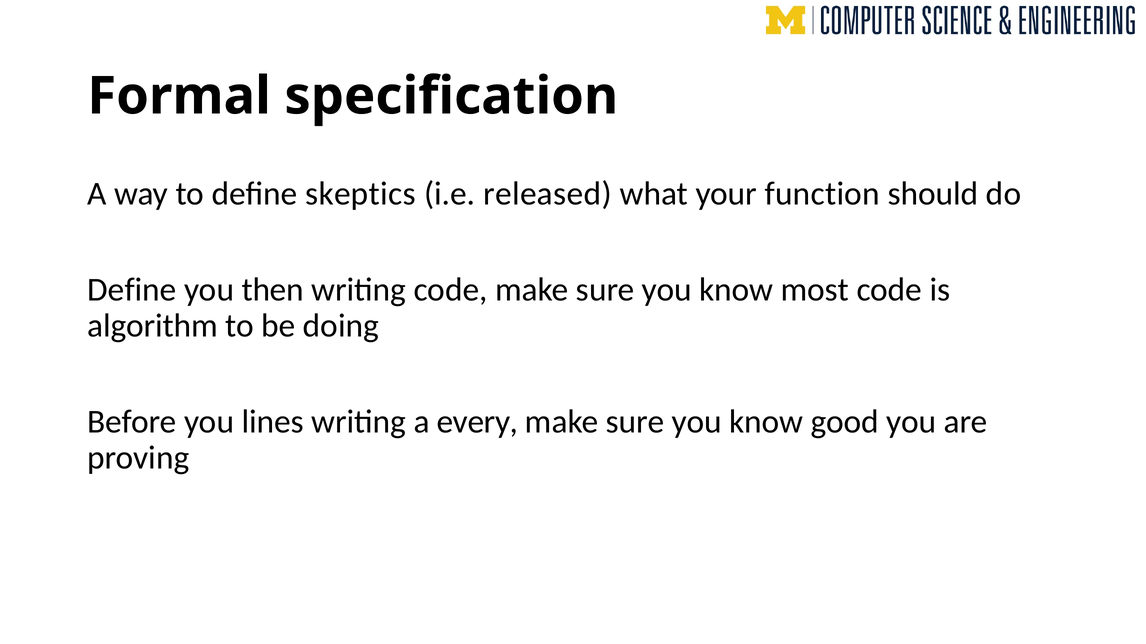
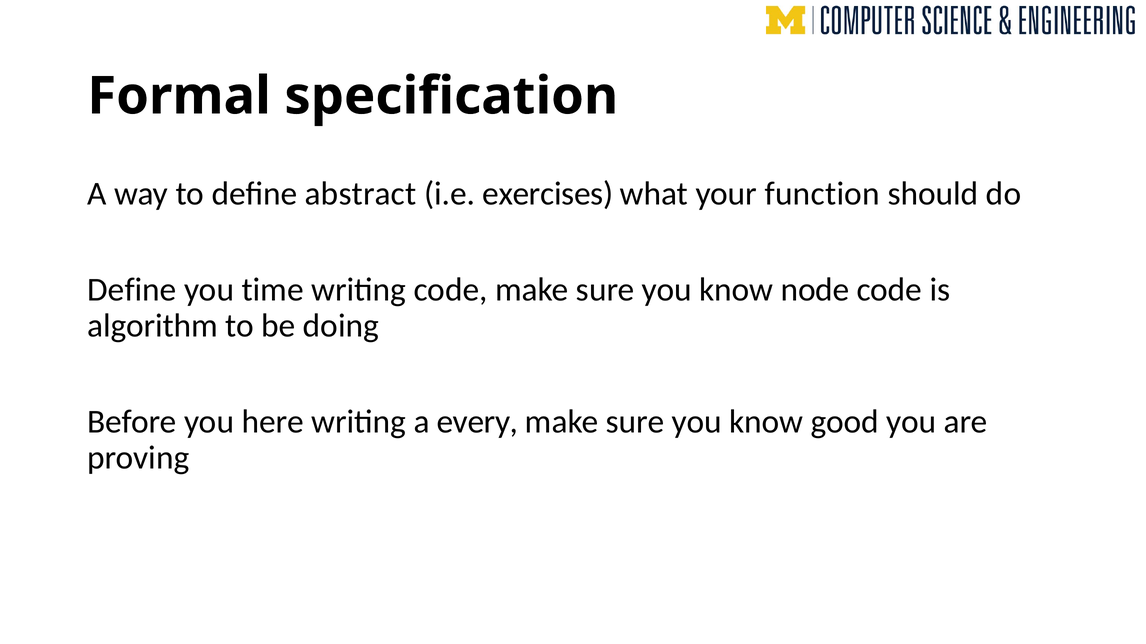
skeptics: skeptics -> abstract
released: released -> exercises
then: then -> time
most: most -> node
lines: lines -> here
